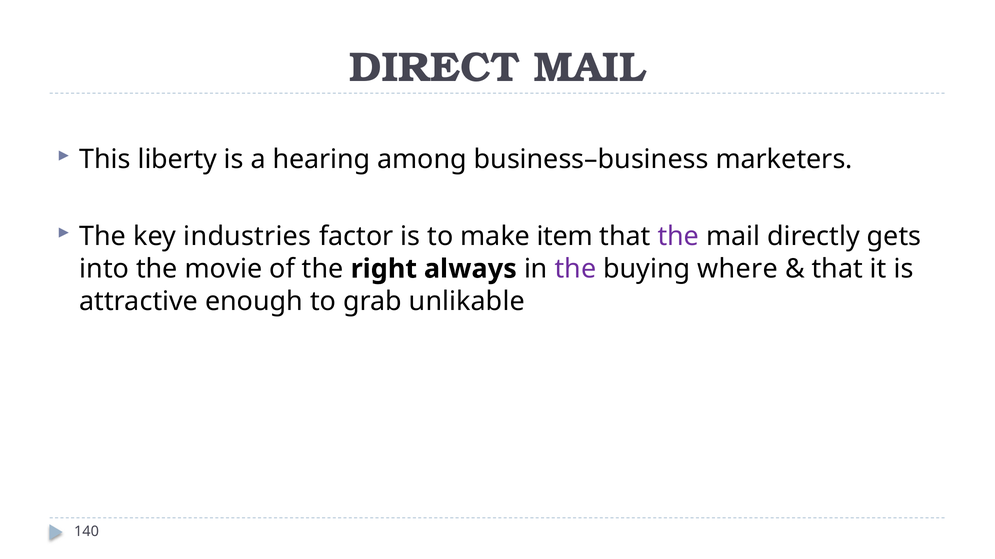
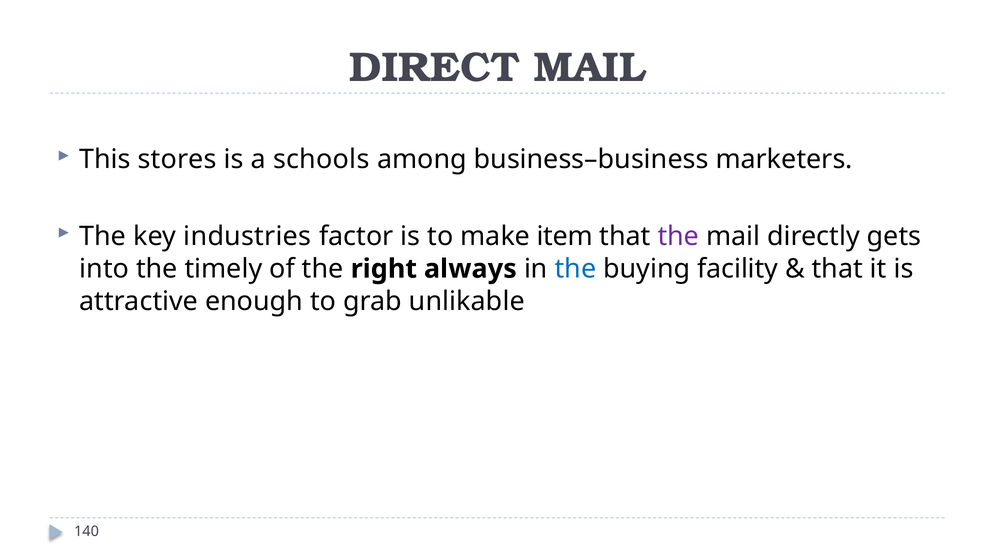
liberty: liberty -> stores
hearing: hearing -> schools
movie: movie -> timely
the at (575, 269) colour: purple -> blue
where: where -> facility
